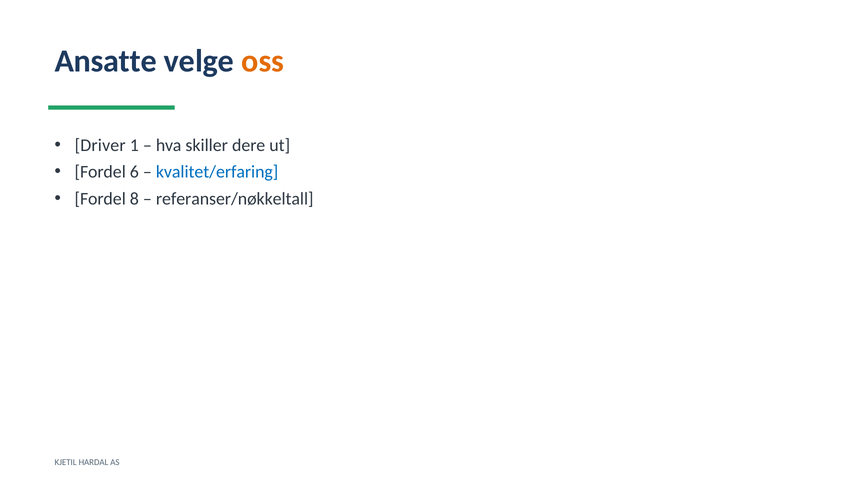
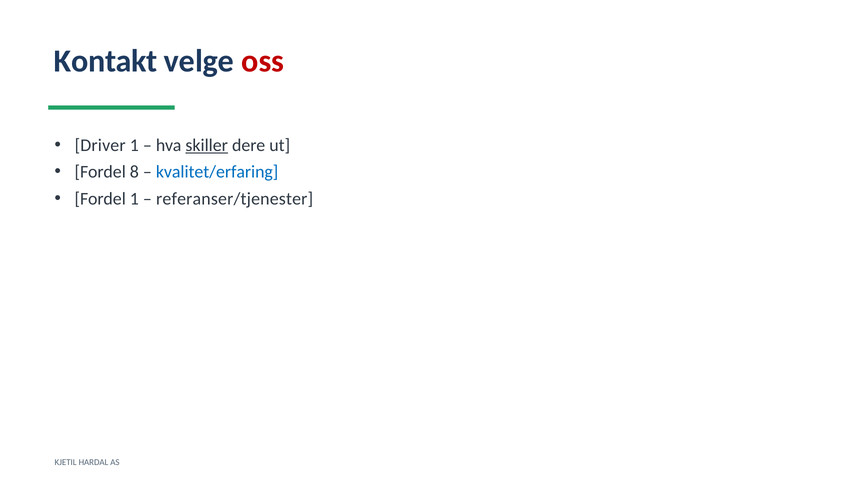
Ansatte: Ansatte -> Kontakt
oss colour: orange -> red
skiller underline: none -> present
6: 6 -> 8
Fordel 8: 8 -> 1
referanser/nøkkeltall: referanser/nøkkeltall -> referanser/tjenester
